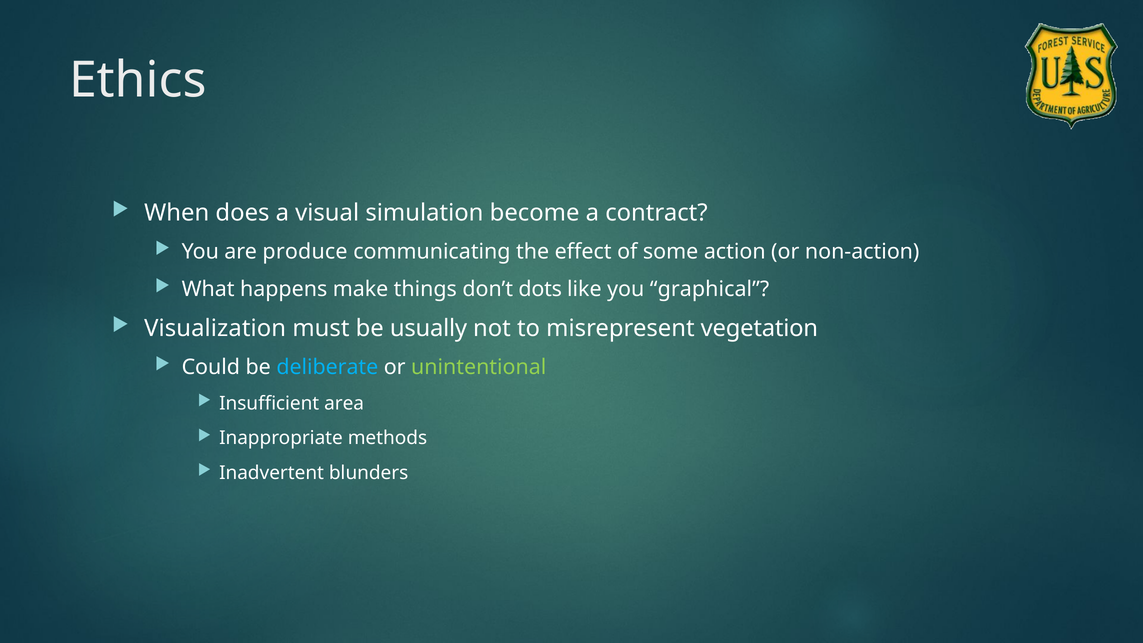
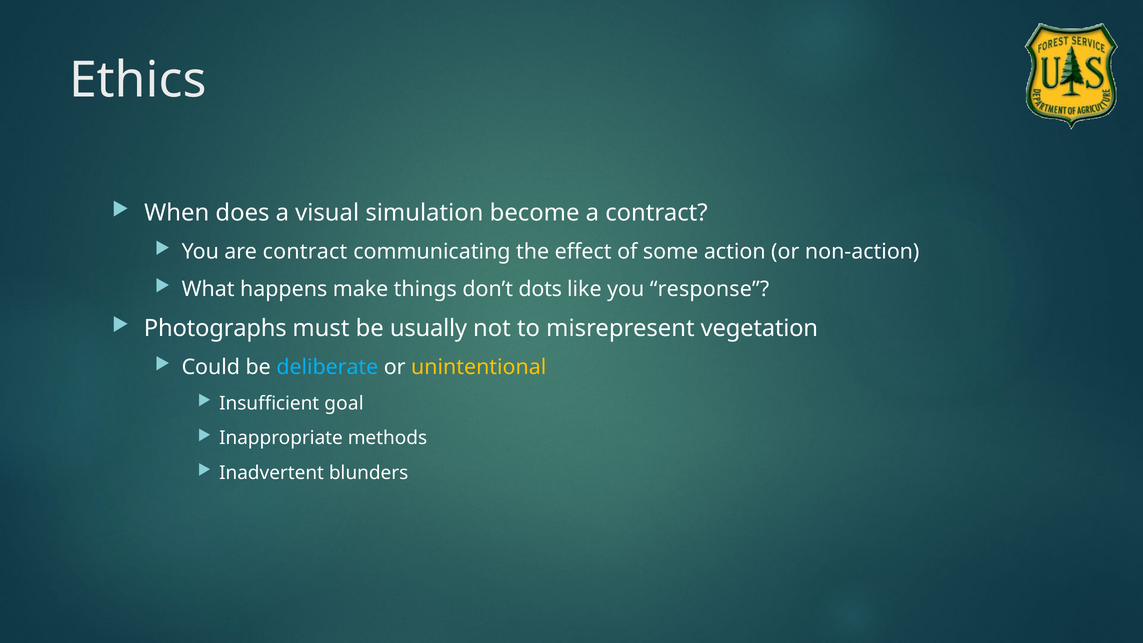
are produce: produce -> contract
graphical: graphical -> response
Visualization: Visualization -> Photographs
unintentional colour: light green -> yellow
area: area -> goal
